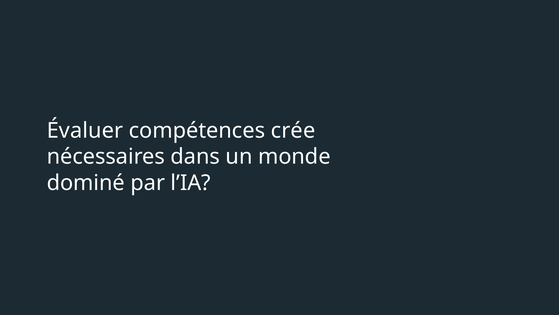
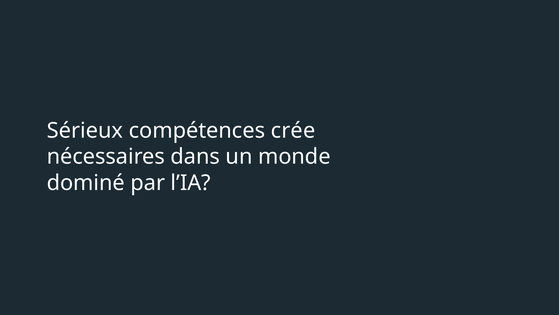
Évaluer: Évaluer -> Sérieux
